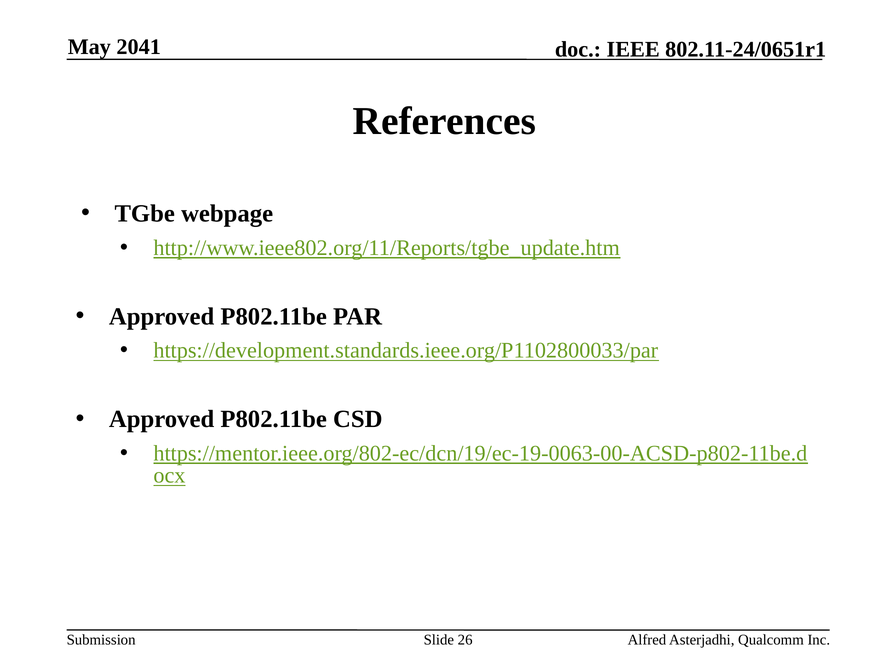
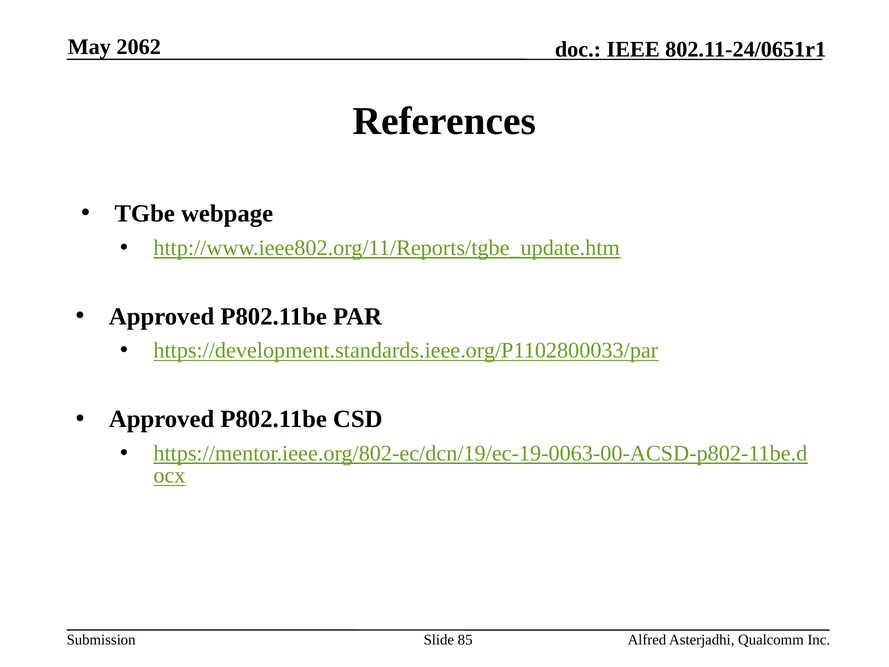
2041: 2041 -> 2062
26: 26 -> 85
